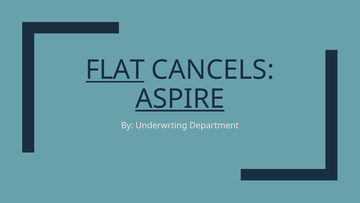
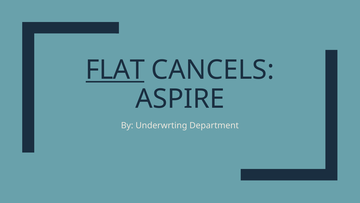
ASPIRE underline: present -> none
